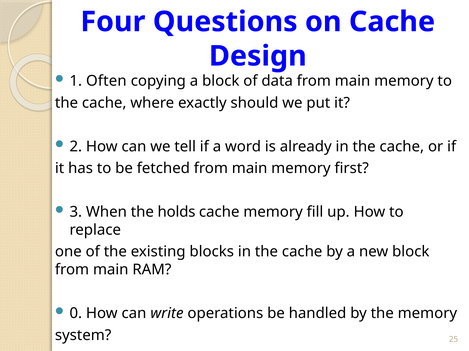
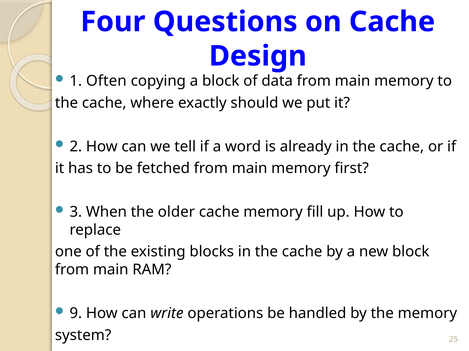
holds: holds -> older
0: 0 -> 9
